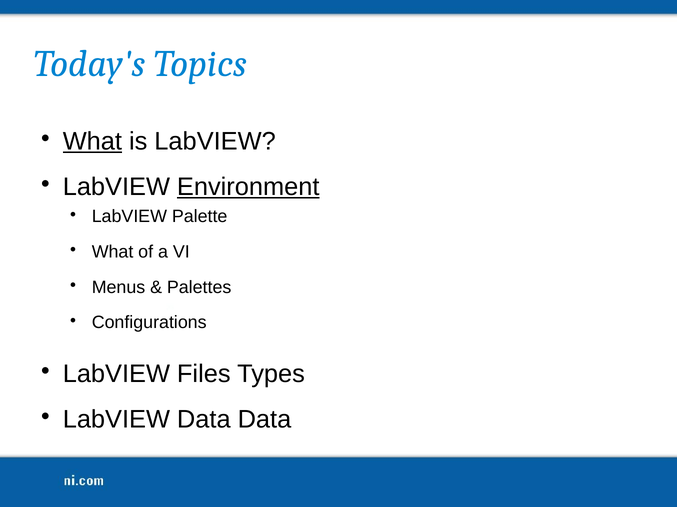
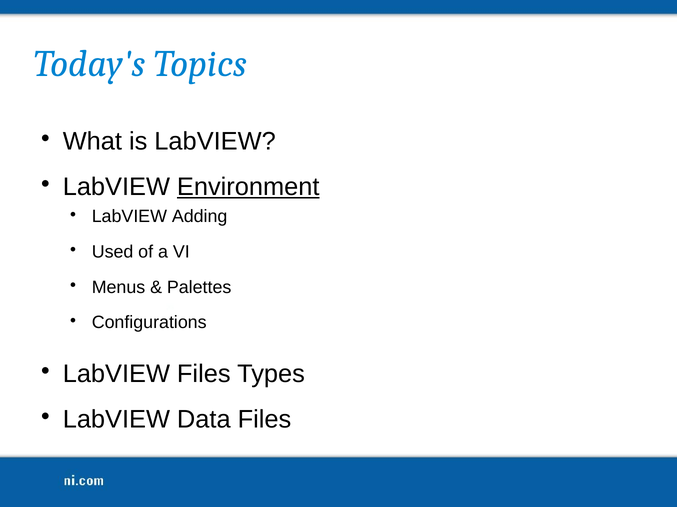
What at (92, 141) underline: present -> none
Palette: Palette -> Adding
What at (113, 252): What -> Used
Data Data: Data -> Files
